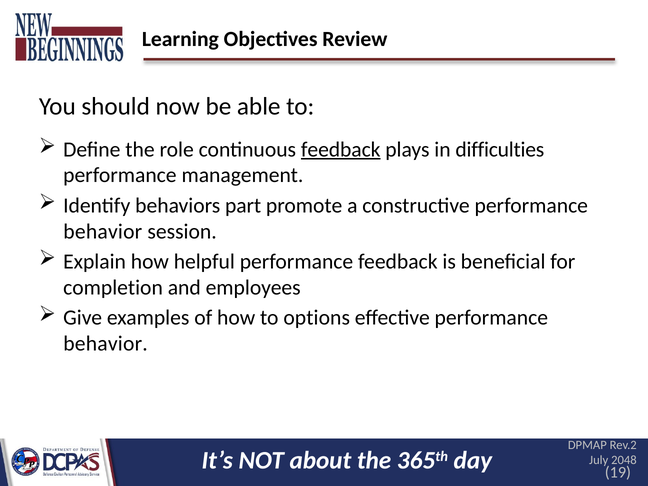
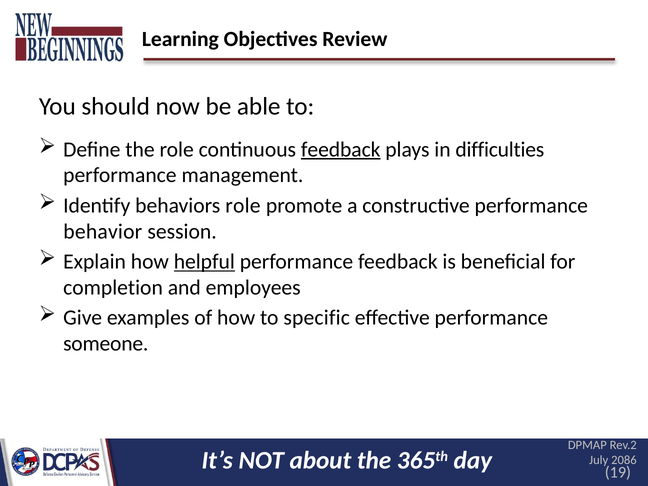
behaviors part: part -> role
helpful underline: none -> present
options: options -> specific
behavior at (106, 344): behavior -> someone
2048: 2048 -> 2086
